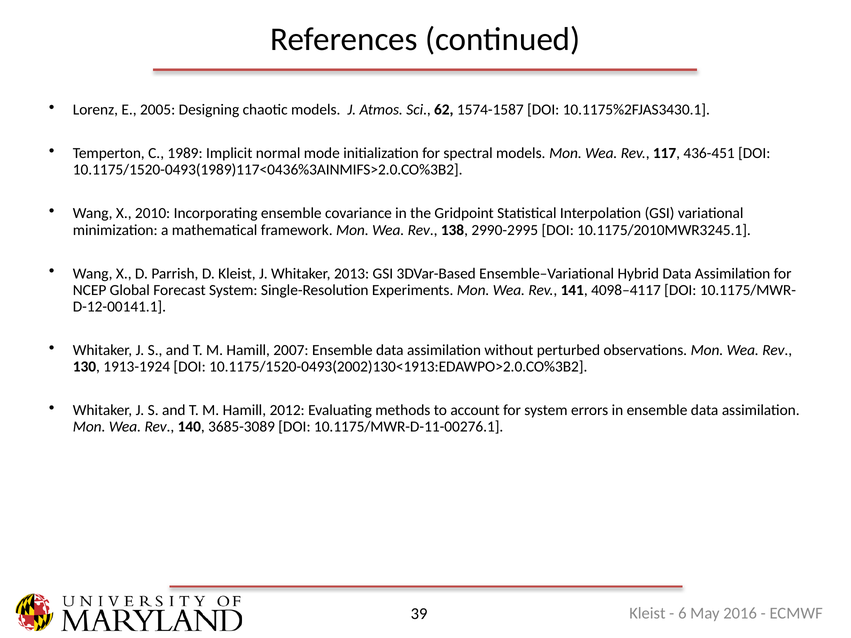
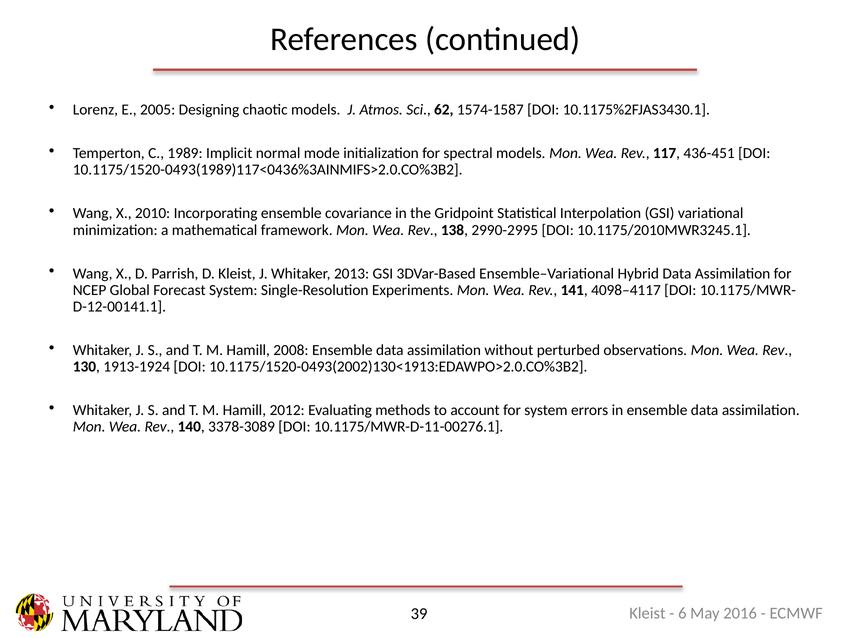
2007: 2007 -> 2008
3685-3089: 3685-3089 -> 3378-3089
